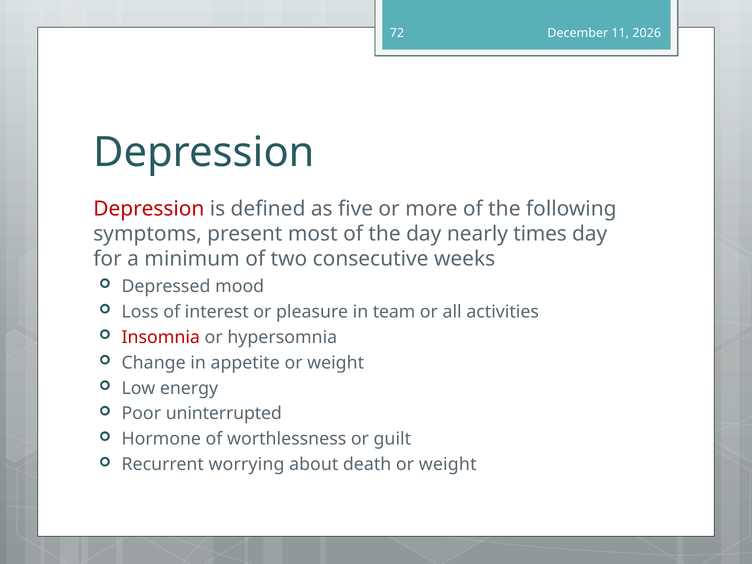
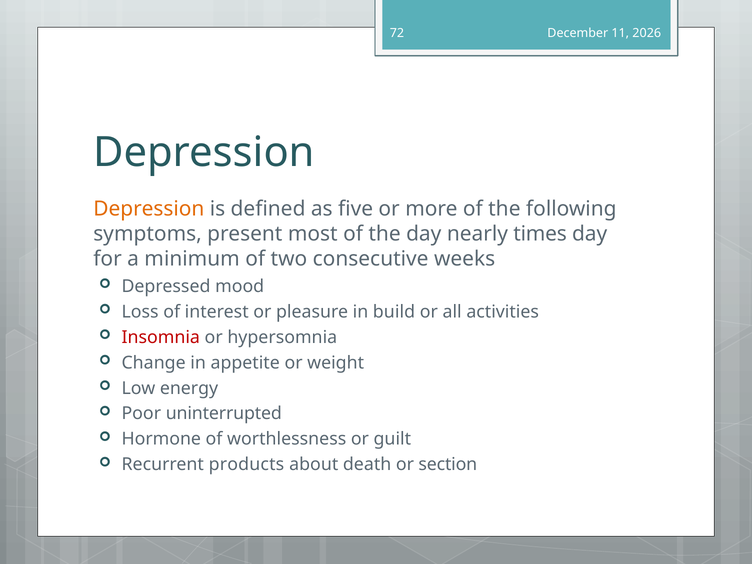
Depression at (149, 209) colour: red -> orange
team: team -> build
worrying: worrying -> products
death or weight: weight -> section
